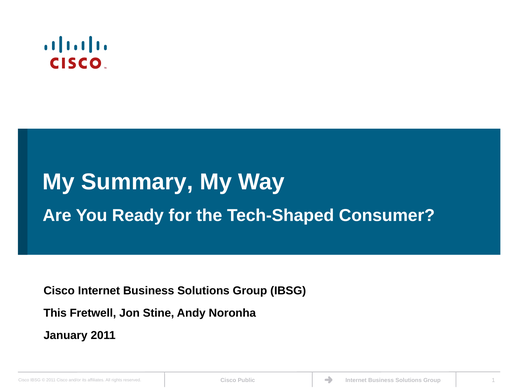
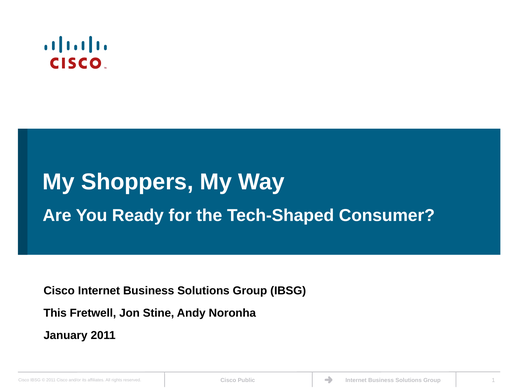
Summary: Summary -> Shoppers
